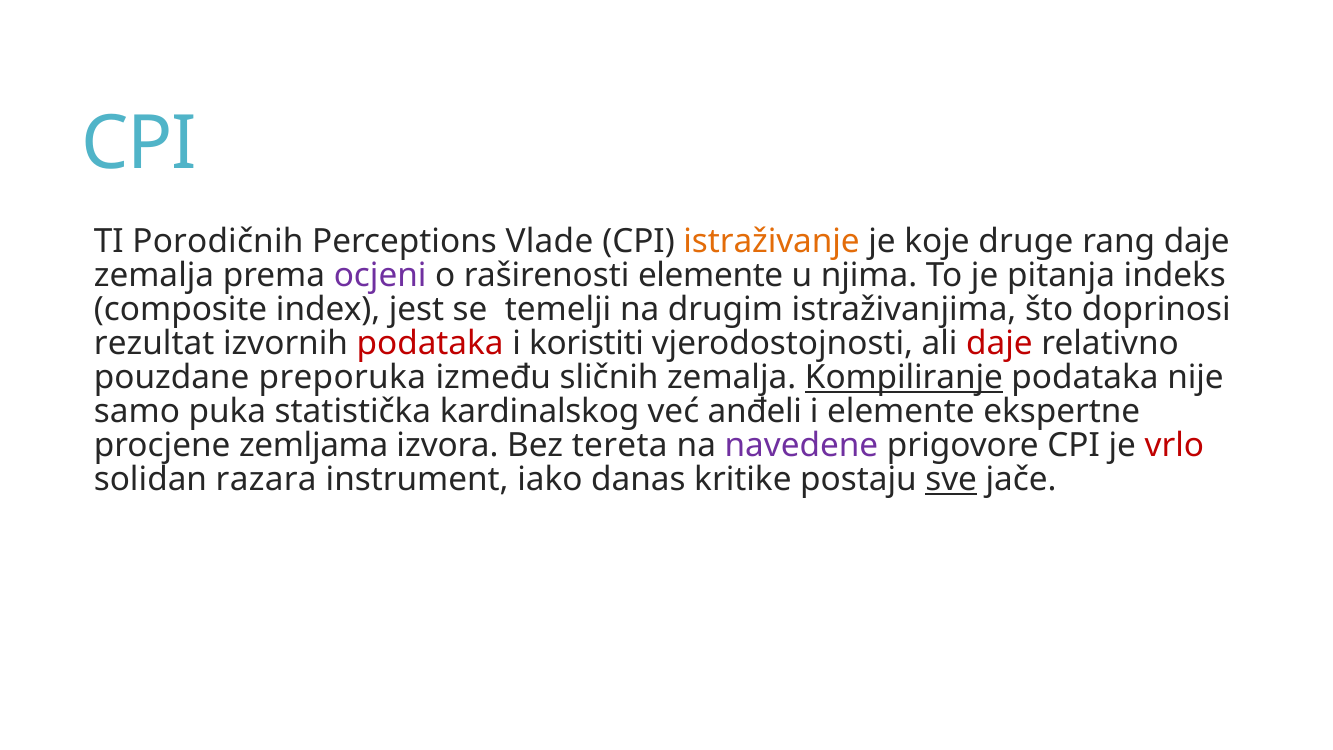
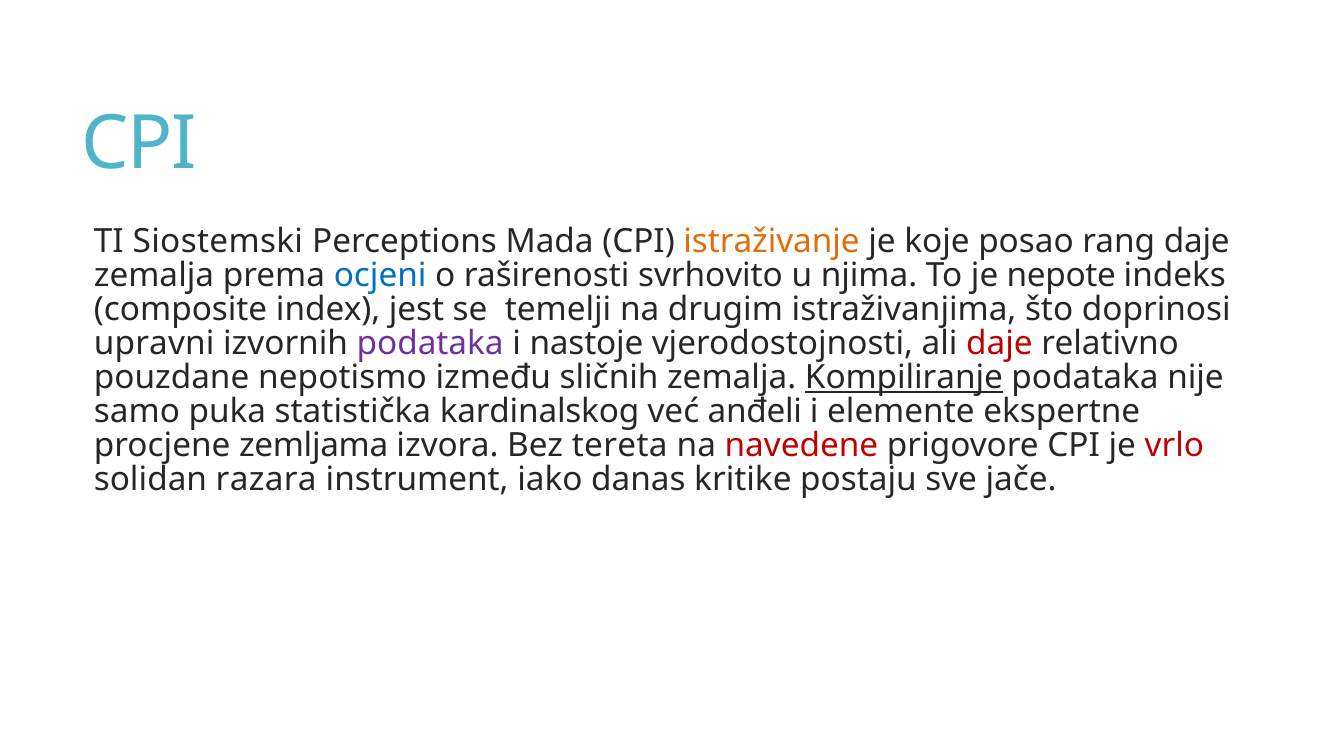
Porodičnih: Porodičnih -> Siostemski
Vlade: Vlade -> Mada
druge: druge -> posao
ocjeni colour: purple -> blue
raširenosti elemente: elemente -> svrhovito
pitanja: pitanja -> nepote
rezultat: rezultat -> upravni
podataka at (430, 343) colour: red -> purple
koristiti: koristiti -> nastoje
preporuka: preporuka -> nepotismo
navedene colour: purple -> red
sve underline: present -> none
